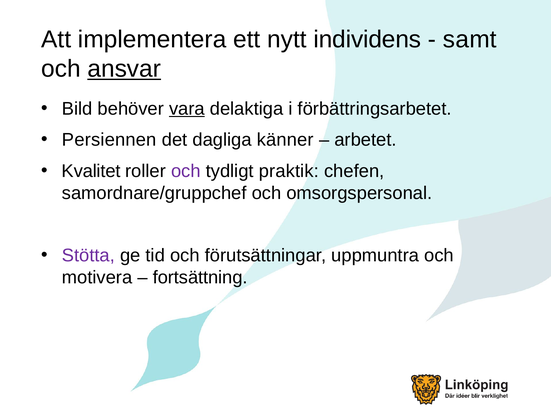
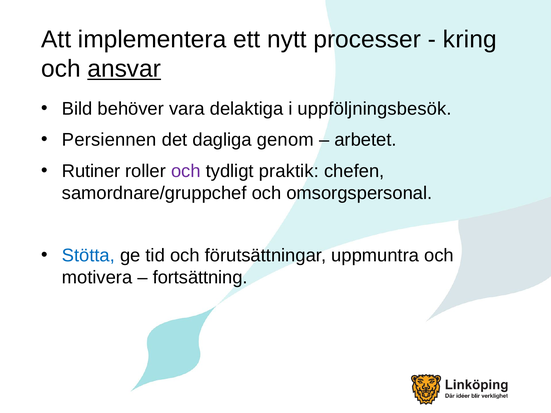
individens: individens -> processer
samt: samt -> kring
vara underline: present -> none
förbättringsarbetet: förbättringsarbetet -> uppföljningsbesök
känner: känner -> genom
Kvalitet: Kvalitet -> Rutiner
Stötta colour: purple -> blue
